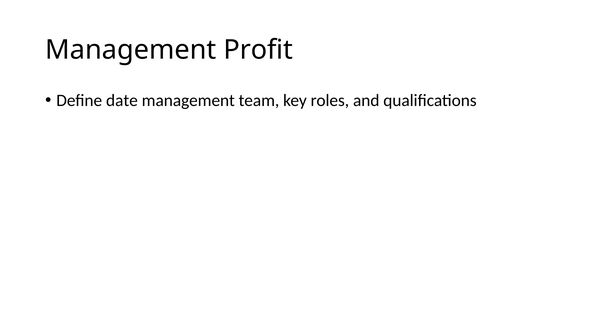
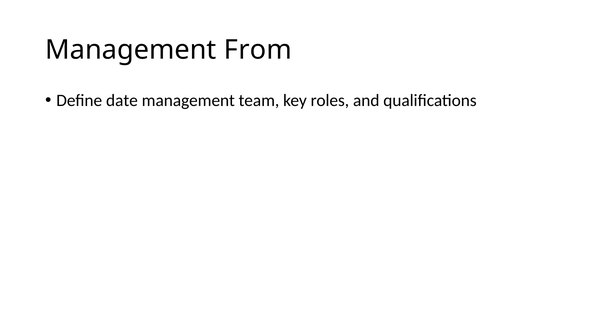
Profit: Profit -> From
